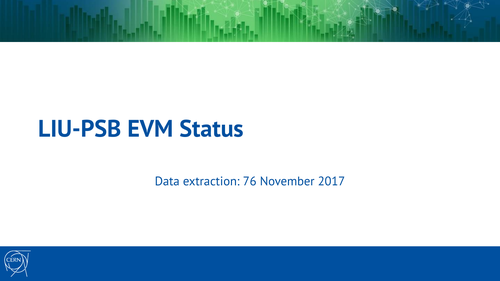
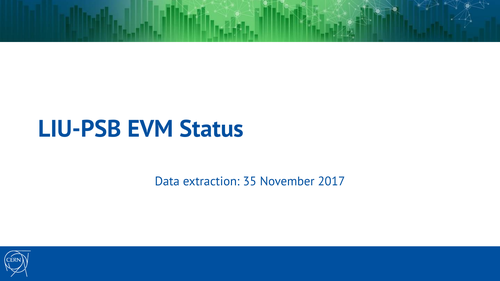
76: 76 -> 35
